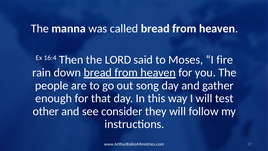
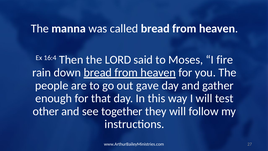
song: song -> gave
consider: consider -> together
